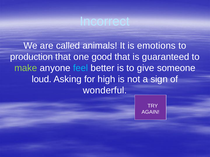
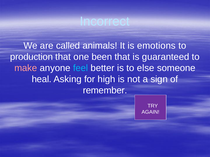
good: good -> been
make colour: light green -> pink
give: give -> else
loud: loud -> heal
wonderful: wonderful -> remember
